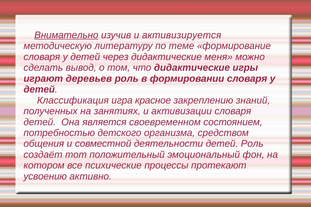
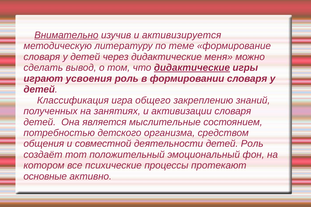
дидактические at (192, 68) underline: none -> present
деревьев: деревьев -> усвоения
красное: красное -> общего
своевременном: своевременном -> мыслительные
усвоению: усвоению -> основные
